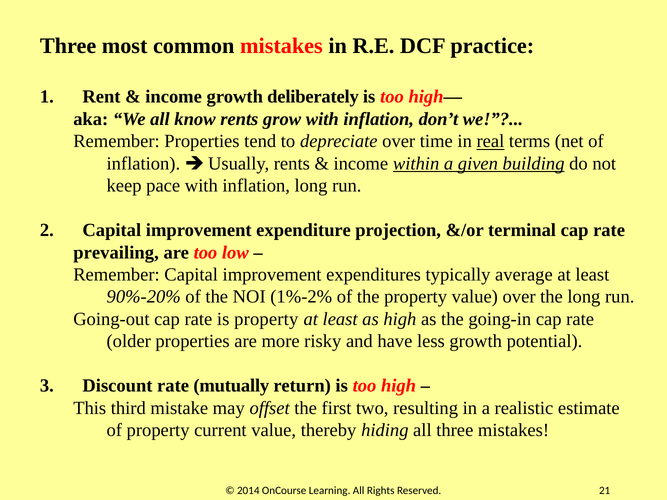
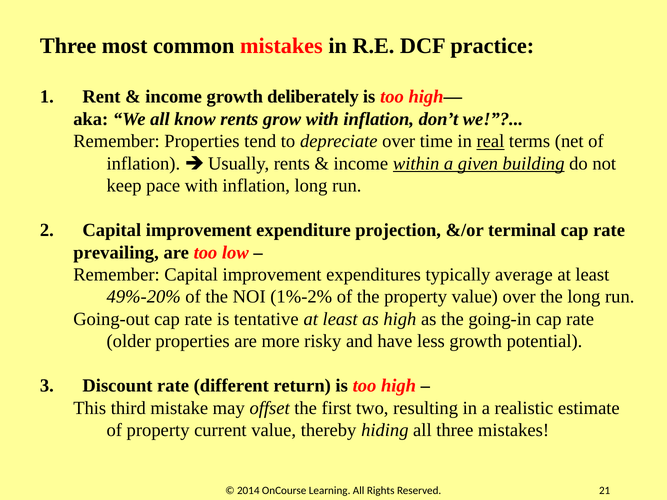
90%-20%: 90%-20% -> 49%-20%
is property: property -> tentative
mutually: mutually -> different
